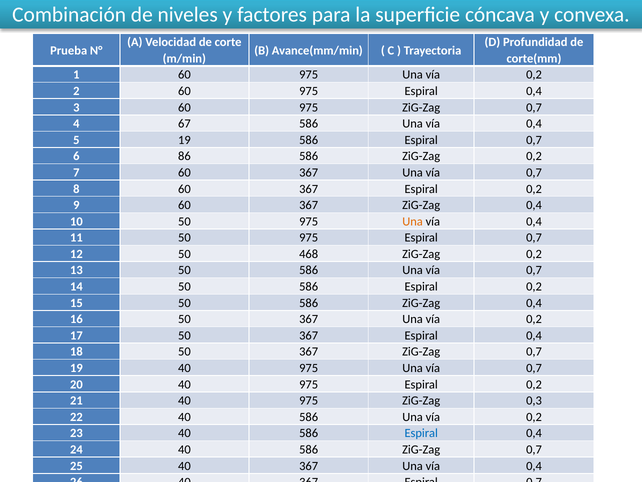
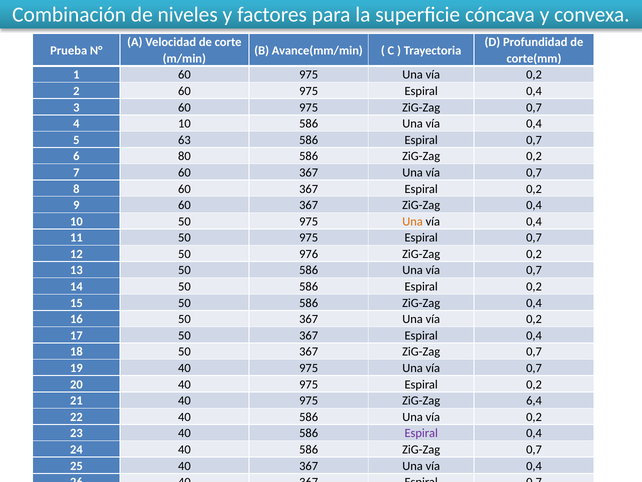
4 67: 67 -> 10
5 19: 19 -> 63
86: 86 -> 80
468: 468 -> 976
0,3: 0,3 -> 6,4
Espiral at (421, 433) colour: blue -> purple
